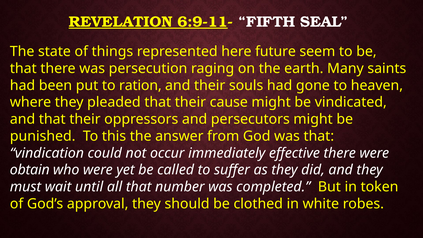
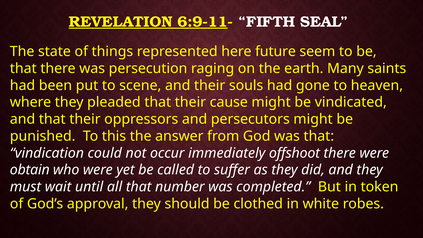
ration: ration -> scene
effective: effective -> offshoot
